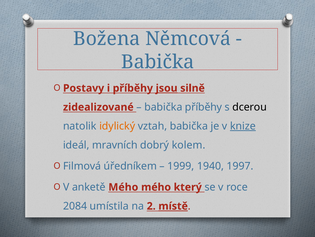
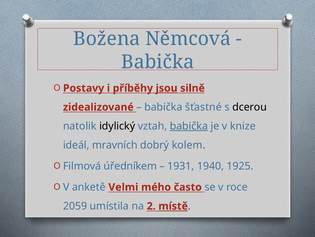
babička příběhy: příběhy -> šťastné
idylický colour: orange -> black
babička at (189, 126) underline: none -> present
knize underline: present -> none
1999: 1999 -> 1931
1997: 1997 -> 1925
anketě Mého: Mého -> Velmi
který: který -> často
2084: 2084 -> 2059
